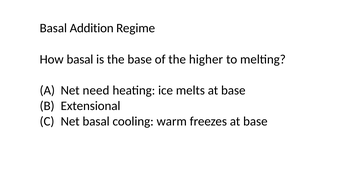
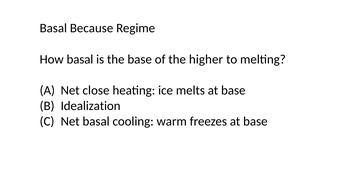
Addition: Addition -> Because
need: need -> close
Extensional: Extensional -> Idealization
